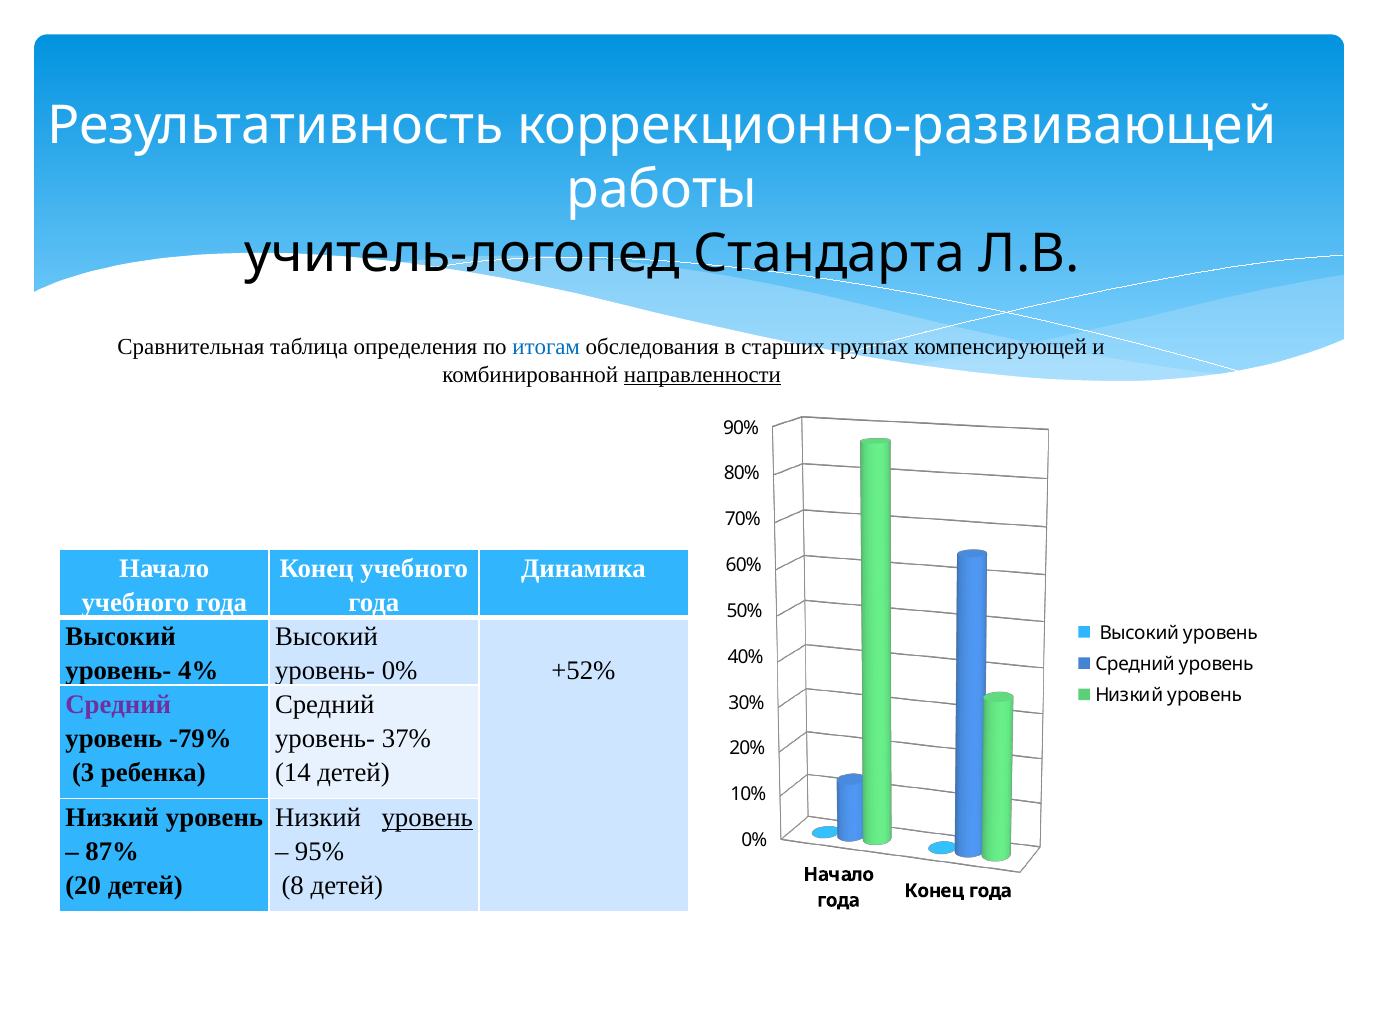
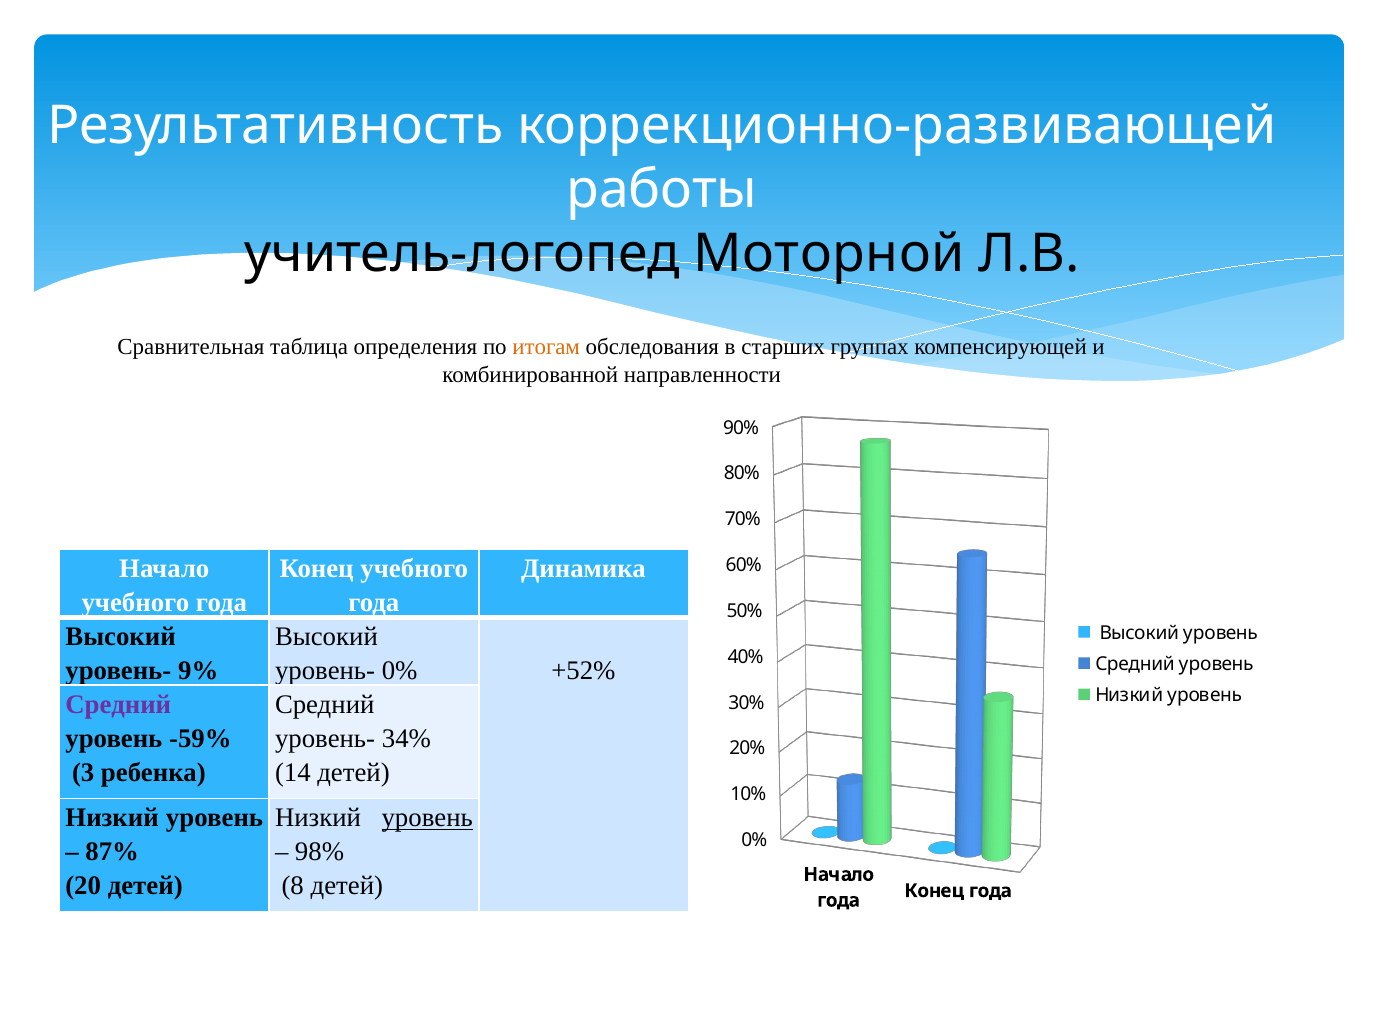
Стандарта: Стандарта -> Моторной
итогам colour: blue -> orange
направленности underline: present -> none
4%: 4% -> 9%
-79%: -79% -> -59%
37%: 37% -> 34%
95%: 95% -> 98%
